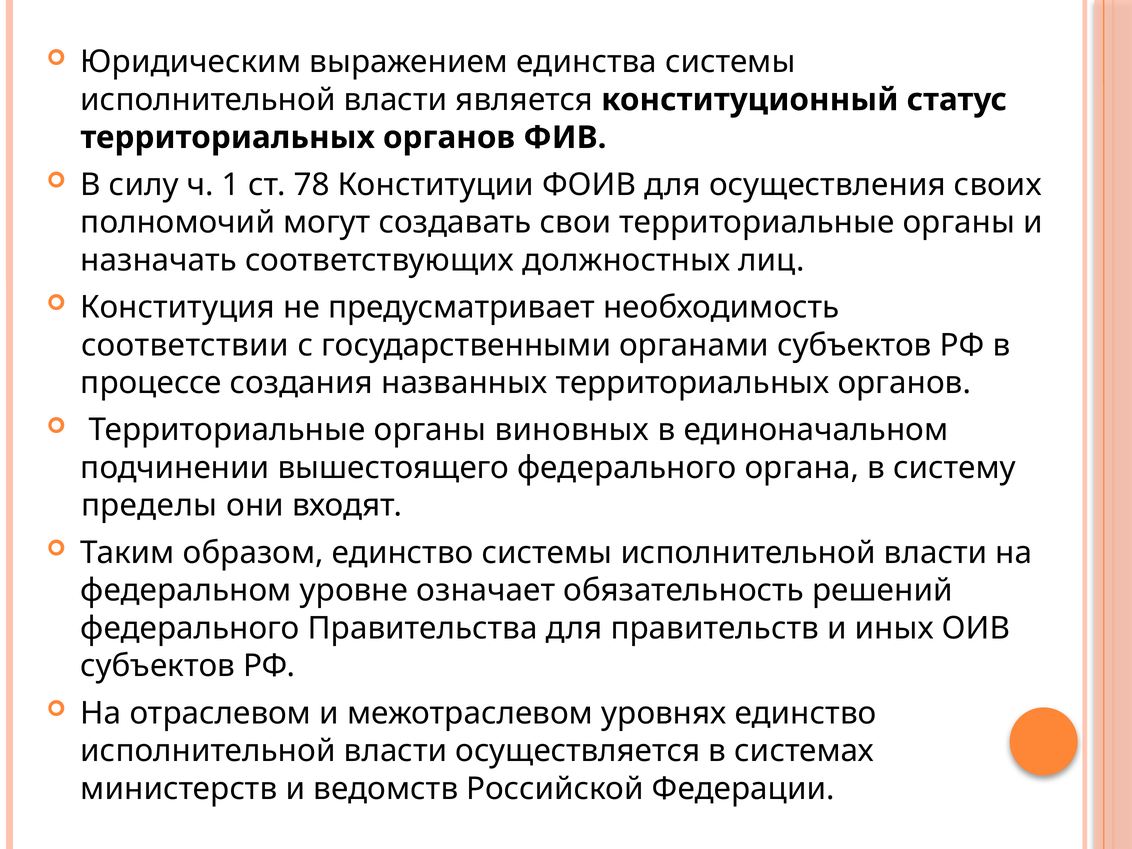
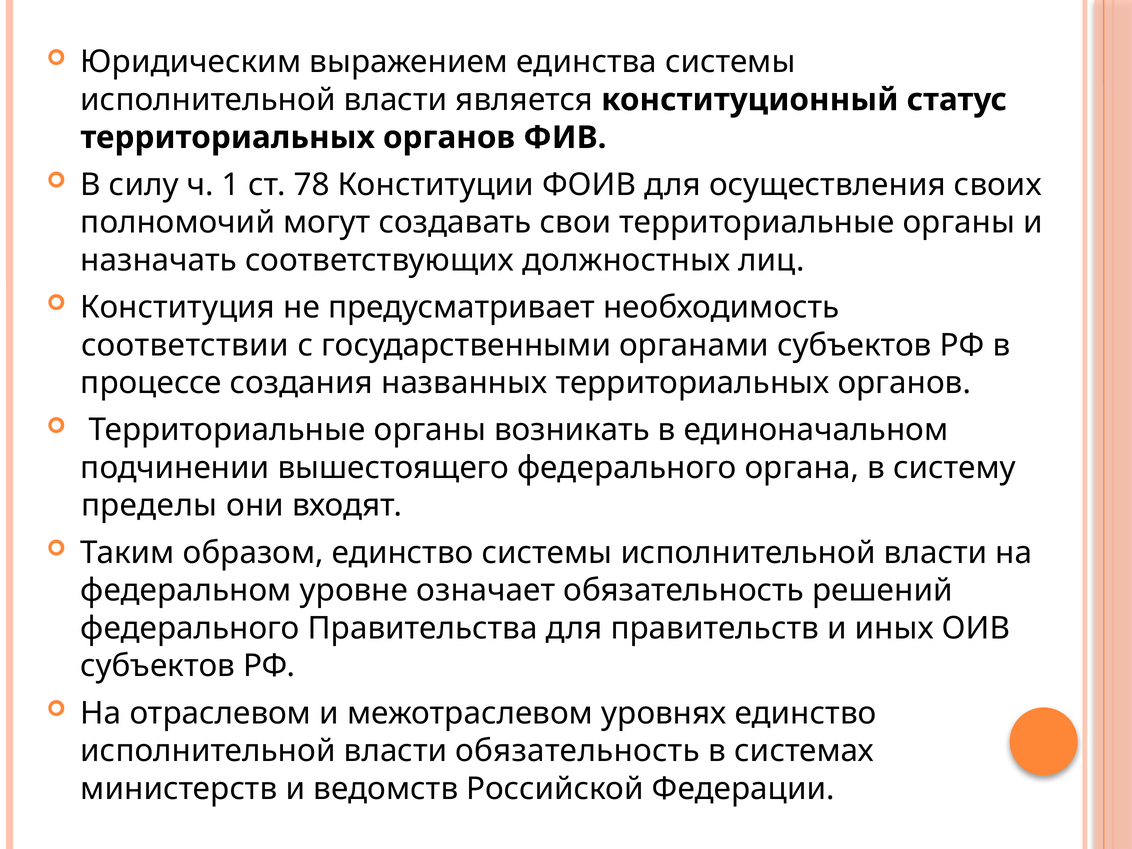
виновных: виновных -> возникать
власти осуществляется: осуществляется -> обязательность
